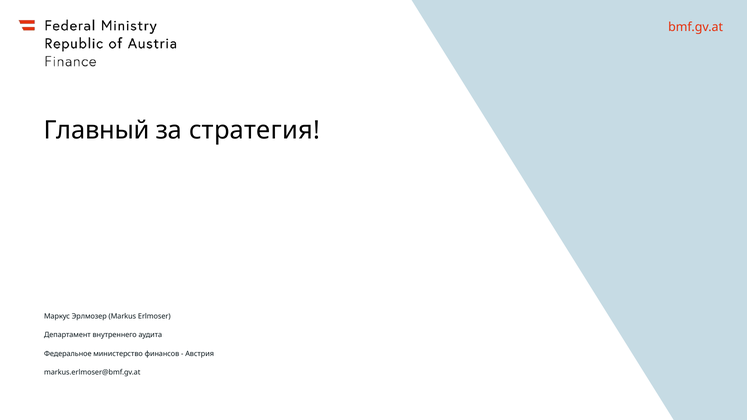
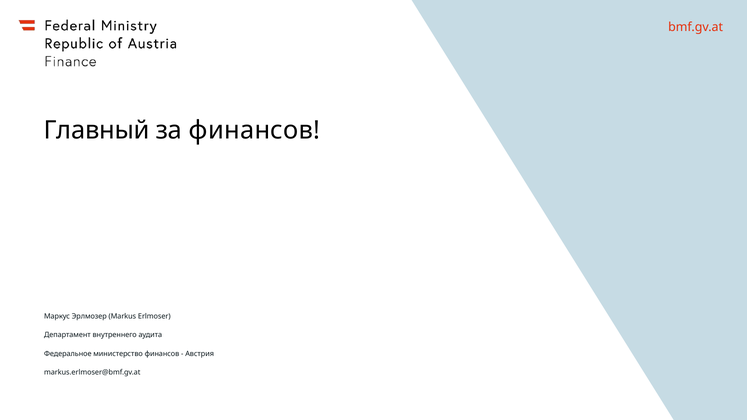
за стратегия: стратегия -> финансов
